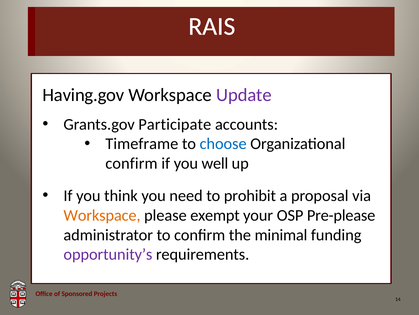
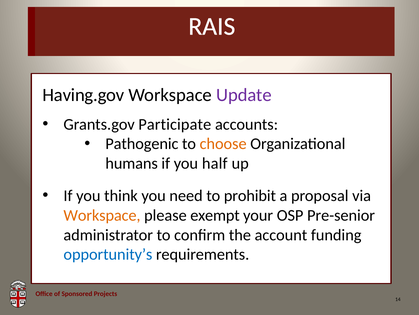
Timeframe: Timeframe -> Pathogenic
choose colour: blue -> orange
confirm at (131, 163): confirm -> humans
well: well -> half
Pre-please: Pre-please -> Pre-senior
minimal: minimal -> account
opportunity’s colour: purple -> blue
